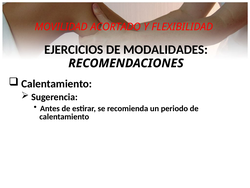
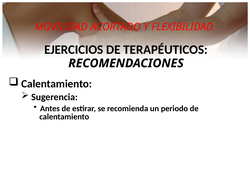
MODALIDADES: MODALIDADES -> TERAPÉUTICOS
